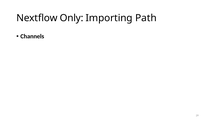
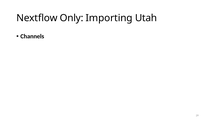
Path: Path -> Utah
